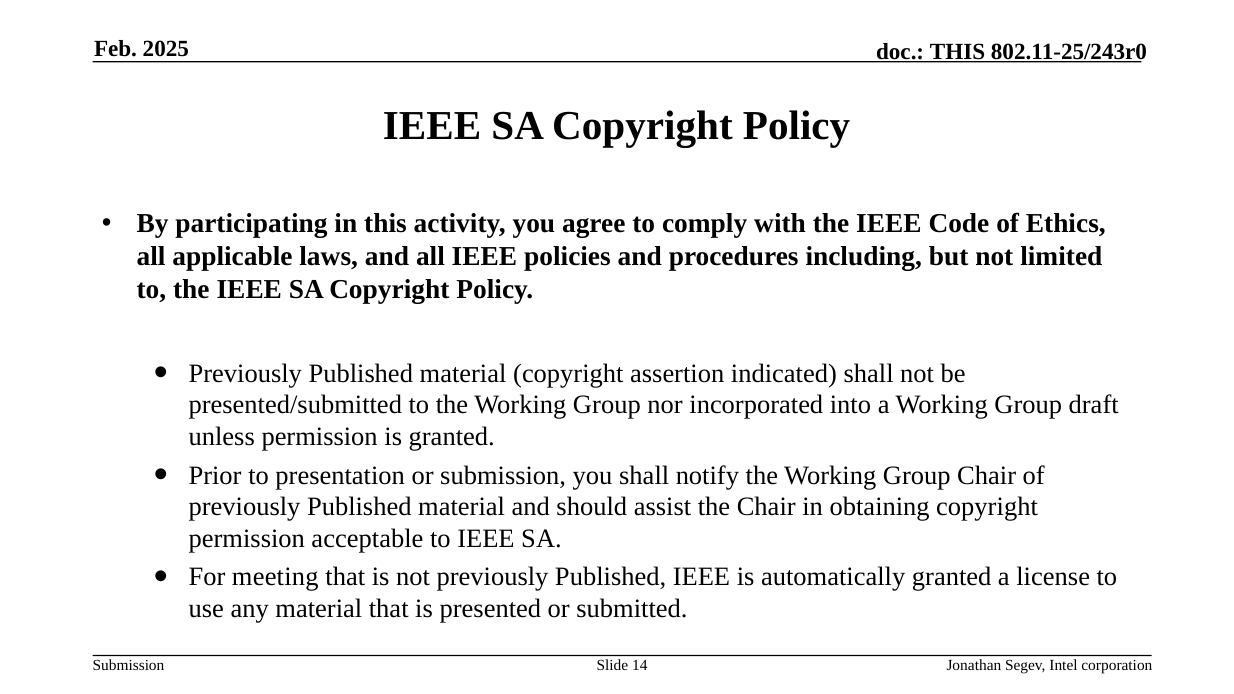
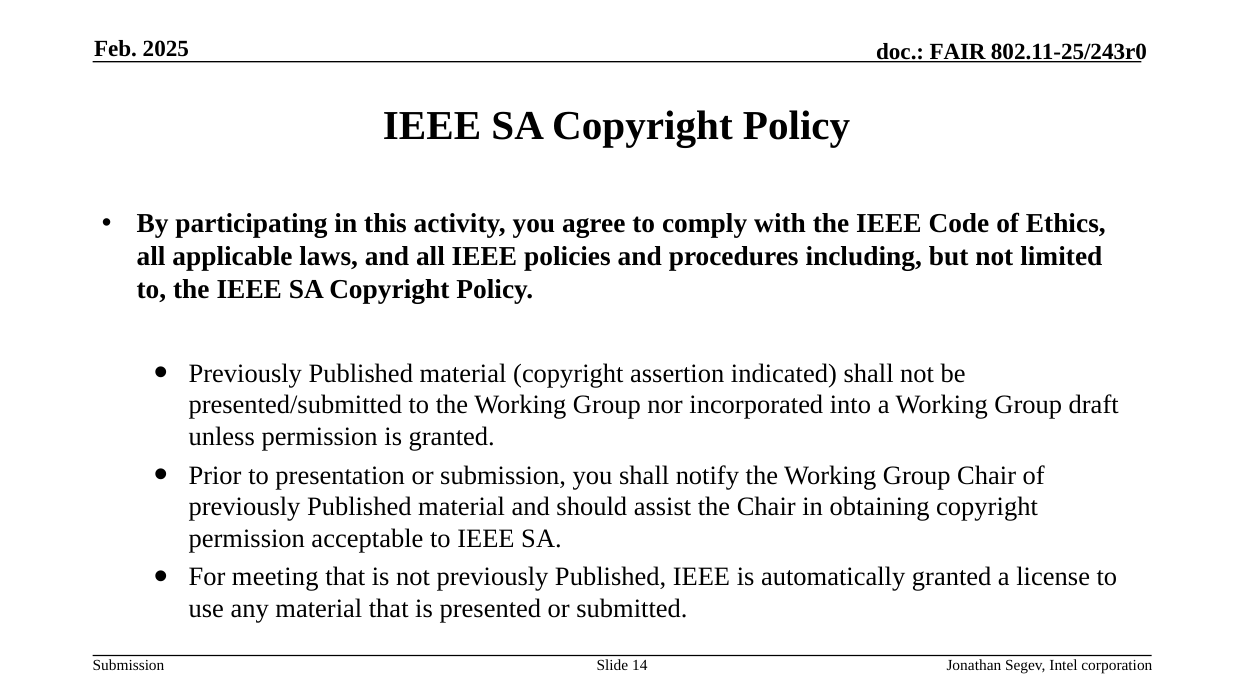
THIS at (958, 51): THIS -> FAIR
